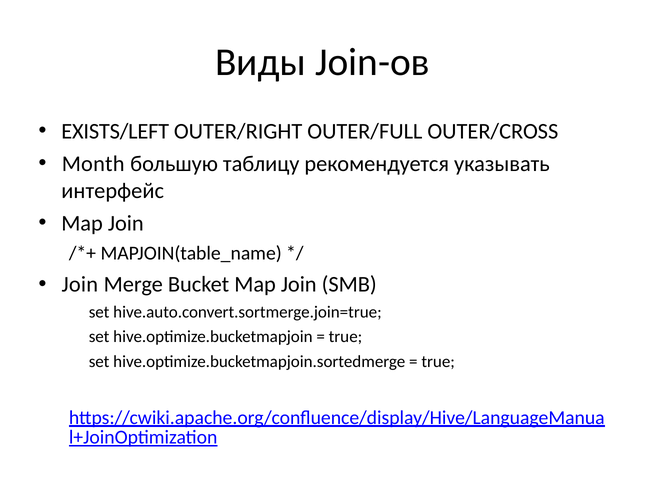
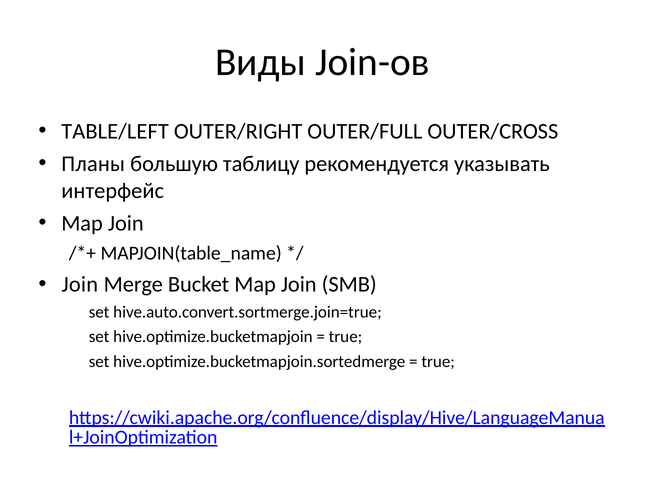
EXISTS/LEFT: EXISTS/LEFT -> TABLE/LEFT
Month: Month -> Планы
